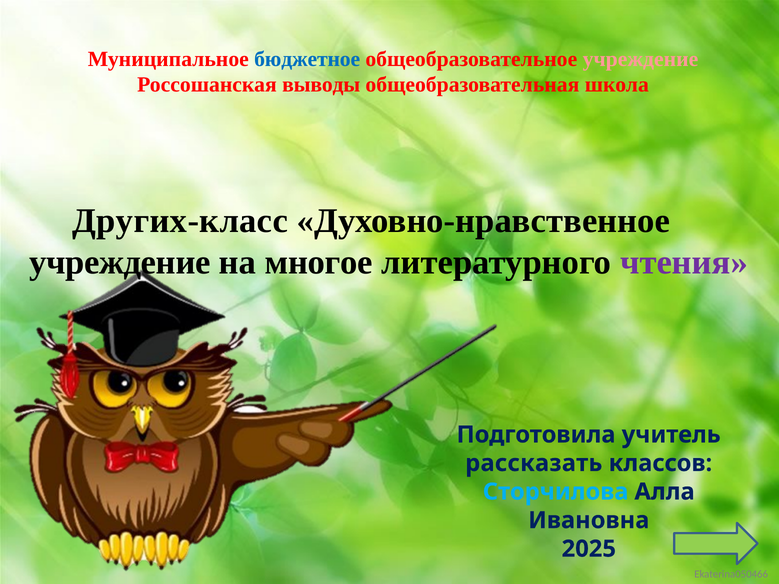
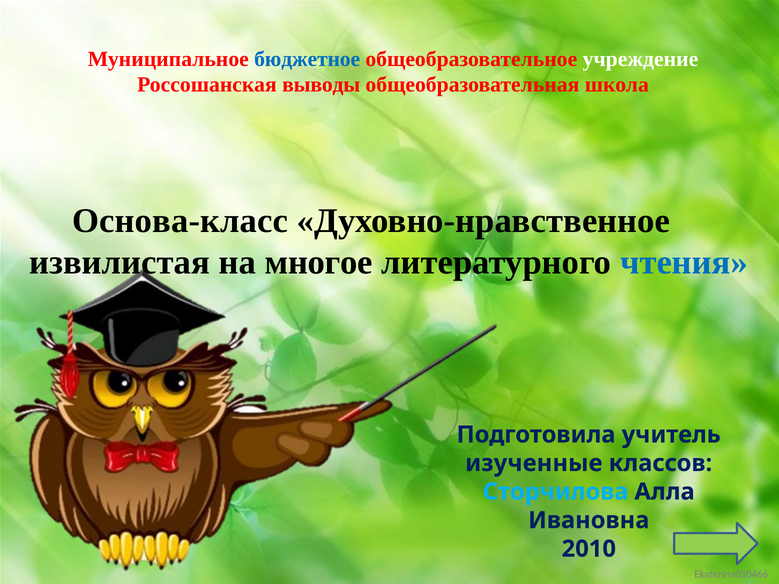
учреждение at (640, 59) colour: pink -> white
Других-класс: Других-класс -> Основа-класс
учреждение at (120, 263): учреждение -> извилистая
чтения colour: purple -> blue
рассказать: рассказать -> изученные
2025: 2025 -> 2010
